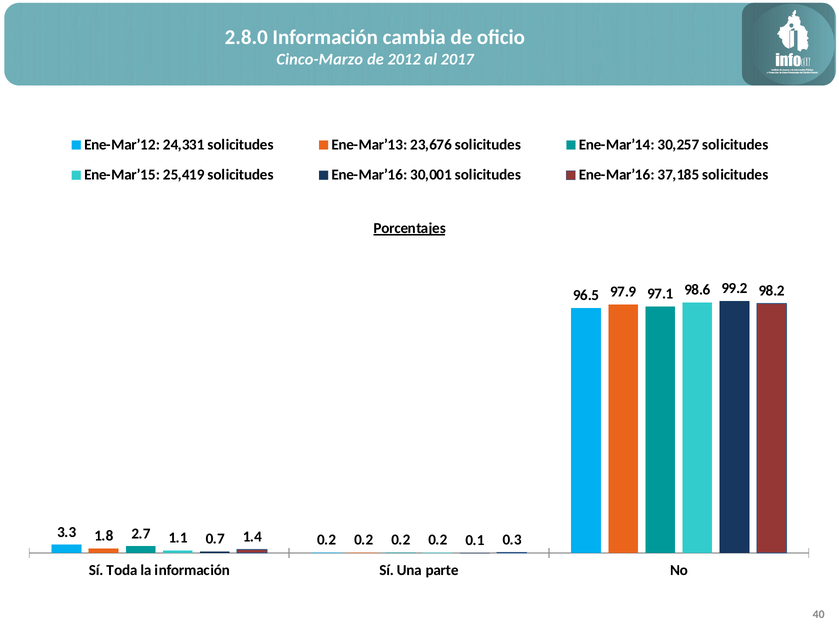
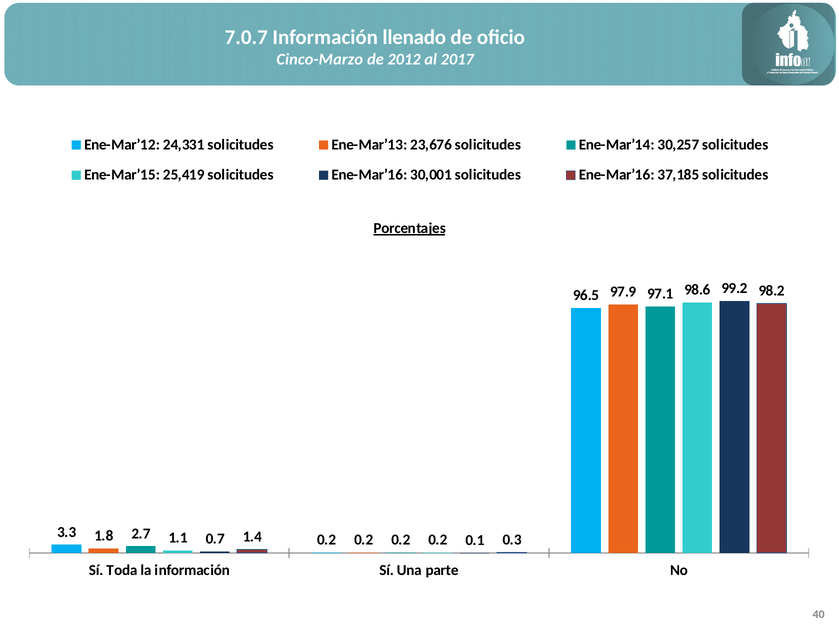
2.8.0: 2.8.0 -> 7.0.7
cambia: cambia -> llenado
